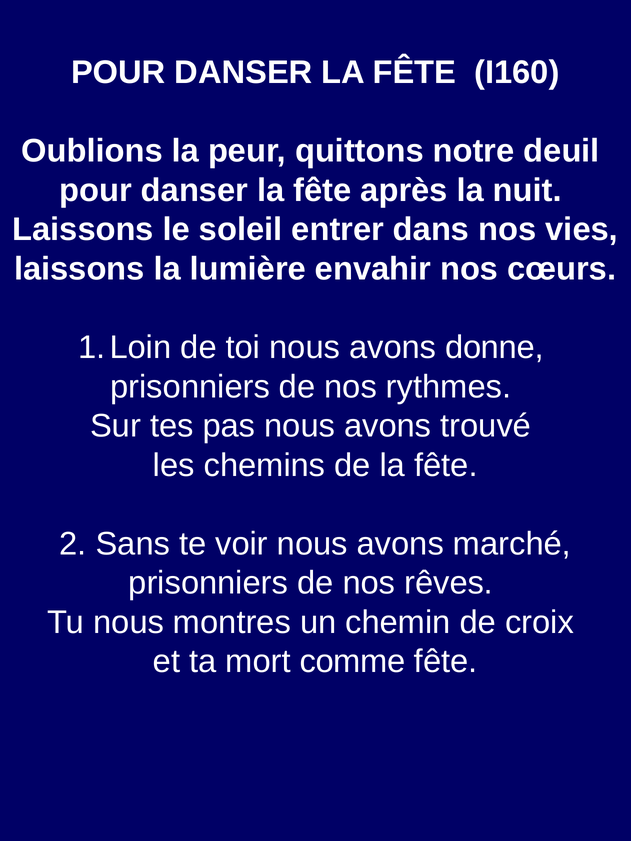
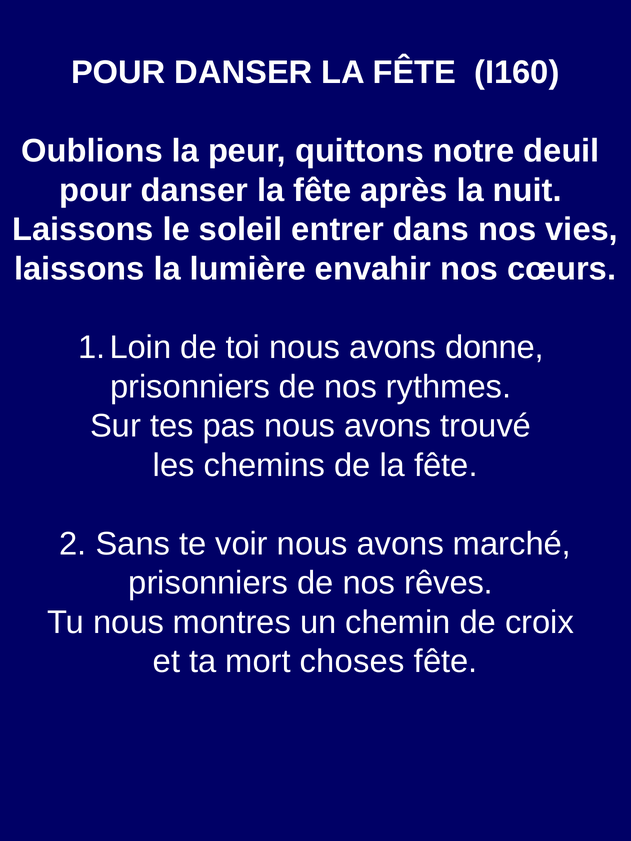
comme: comme -> choses
